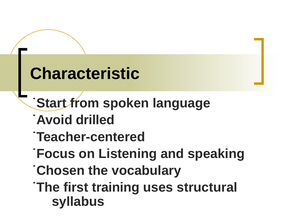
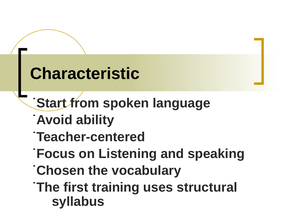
drilled: drilled -> ability
